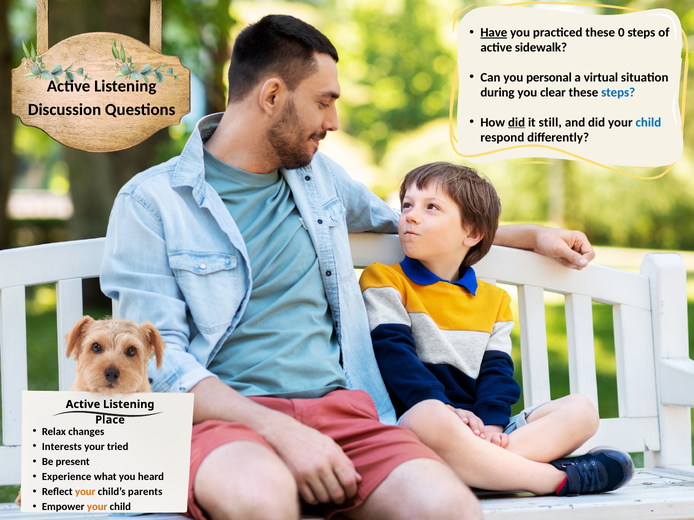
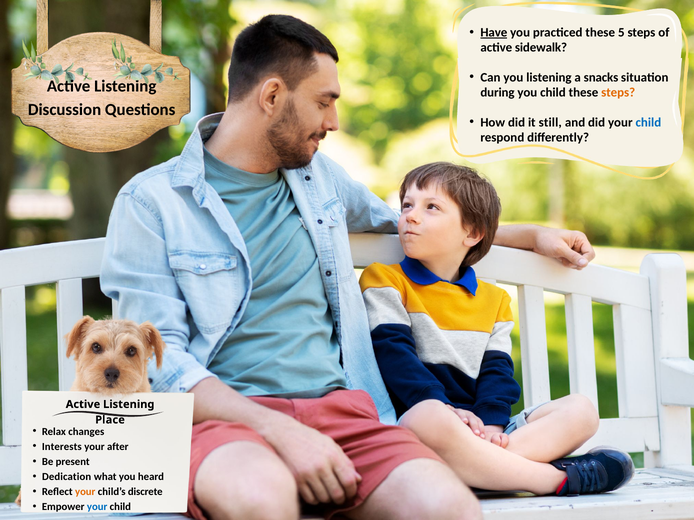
0: 0 -> 5
you personal: personal -> listening
virtual: virtual -> snacks
you clear: clear -> child
steps at (618, 92) colour: blue -> orange
did at (517, 122) underline: present -> none
tried: tried -> after
Experience: Experience -> Dedication
parents: parents -> discrete
your at (97, 507) colour: orange -> blue
